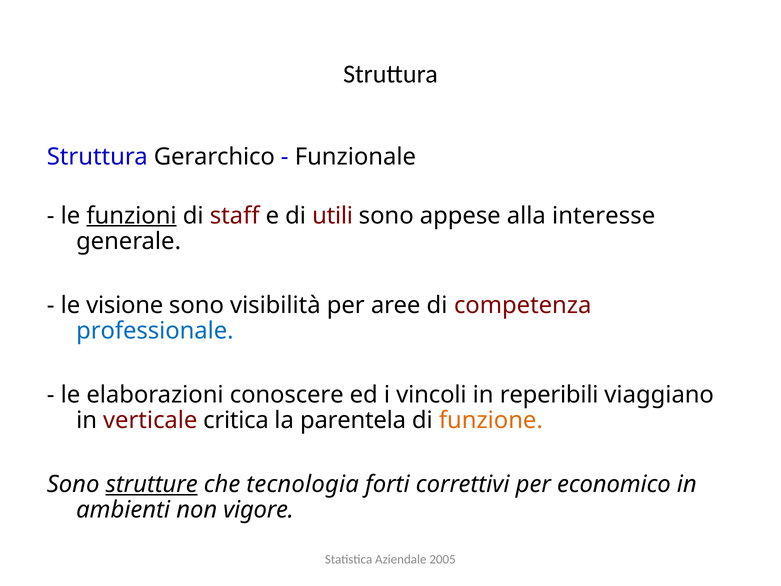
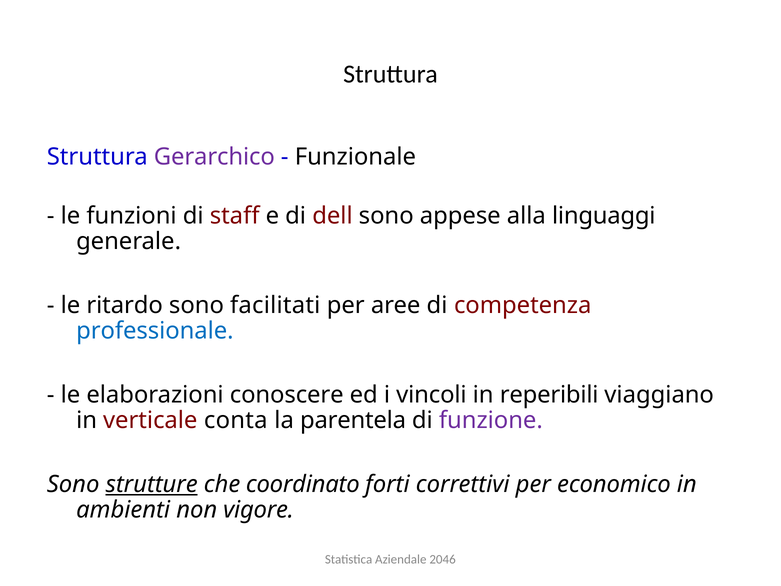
Gerarchico colour: black -> purple
funzioni underline: present -> none
utili: utili -> dell
interesse: interesse -> linguaggi
visione: visione -> ritardo
visibilità: visibilità -> facilitati
critica: critica -> conta
funzione colour: orange -> purple
tecnologia: tecnologia -> coordinato
2005: 2005 -> 2046
